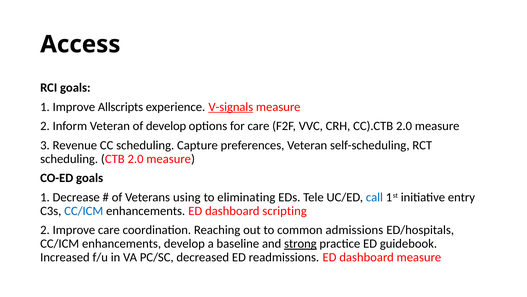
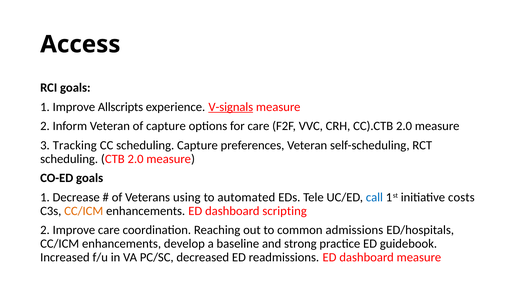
of develop: develop -> capture
Revenue: Revenue -> Tracking
eliminating: eliminating -> automated
entry: entry -> costs
CC/ICM at (84, 211) colour: blue -> orange
strong underline: present -> none
